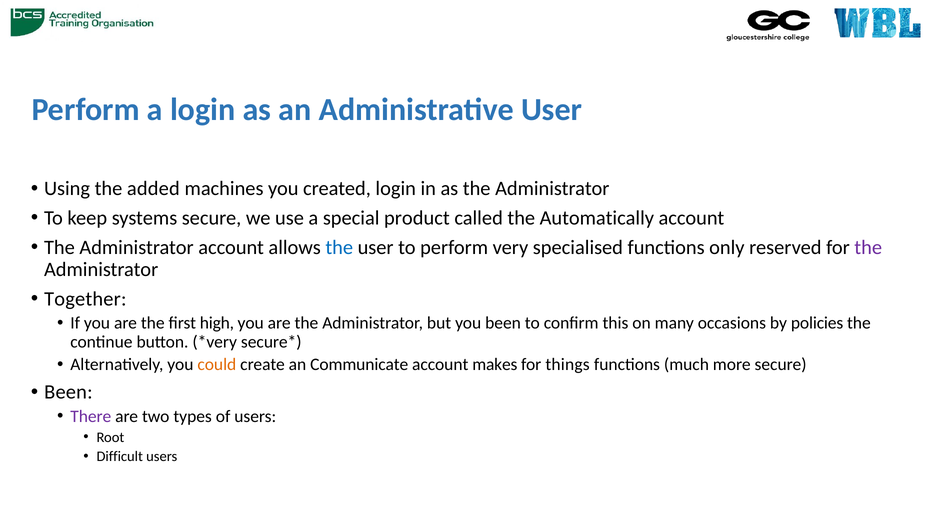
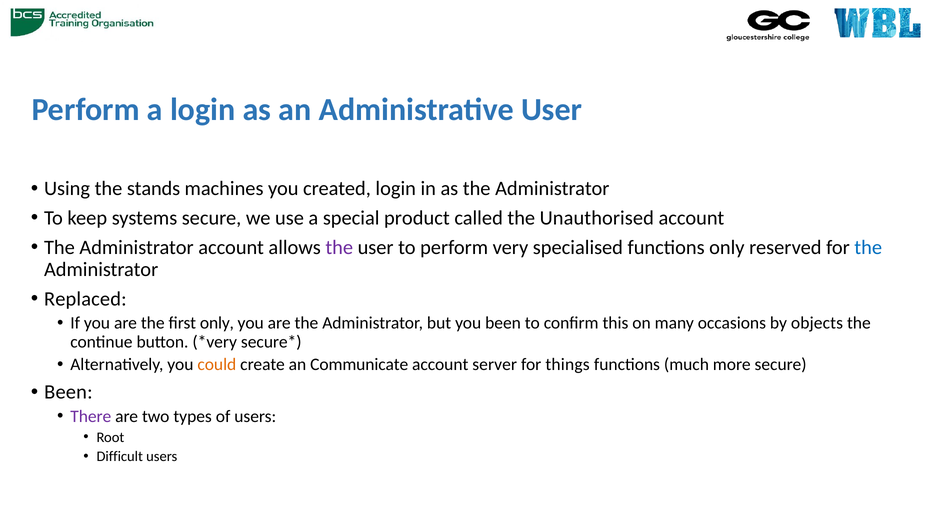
added: added -> stands
Automatically: Automatically -> Unauthorised
the at (339, 247) colour: blue -> purple
the at (868, 247) colour: purple -> blue
Together: Together -> Replaced
first high: high -> only
policies: policies -> objects
makes: makes -> server
